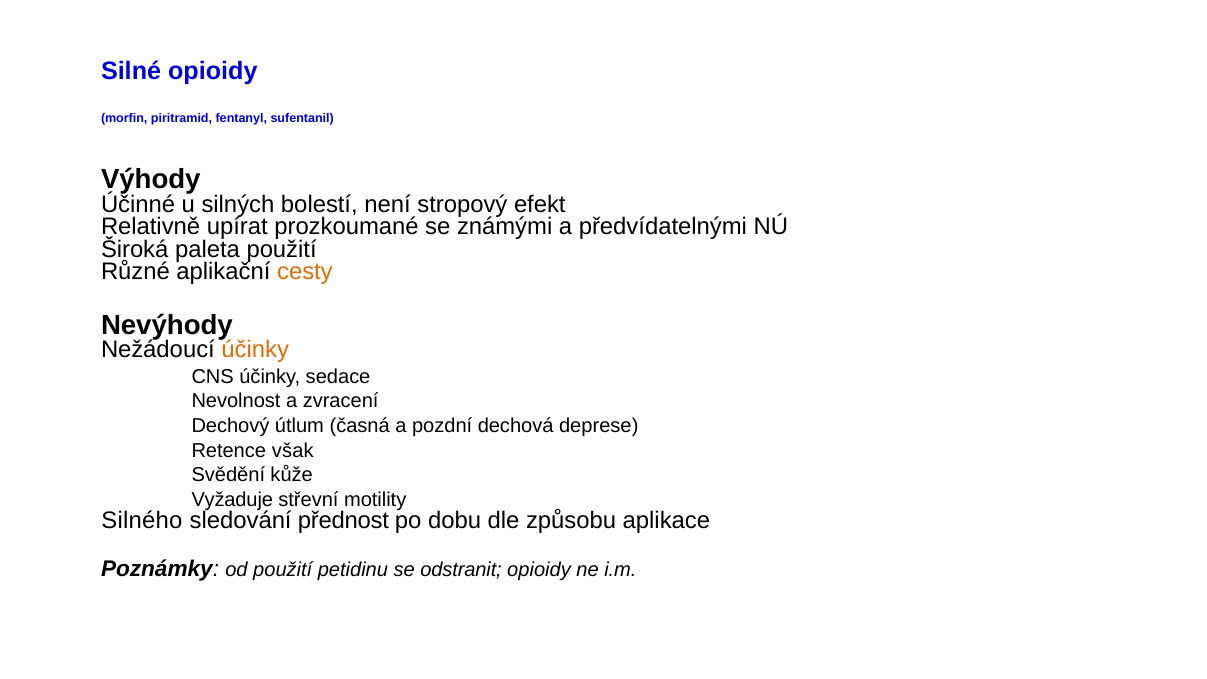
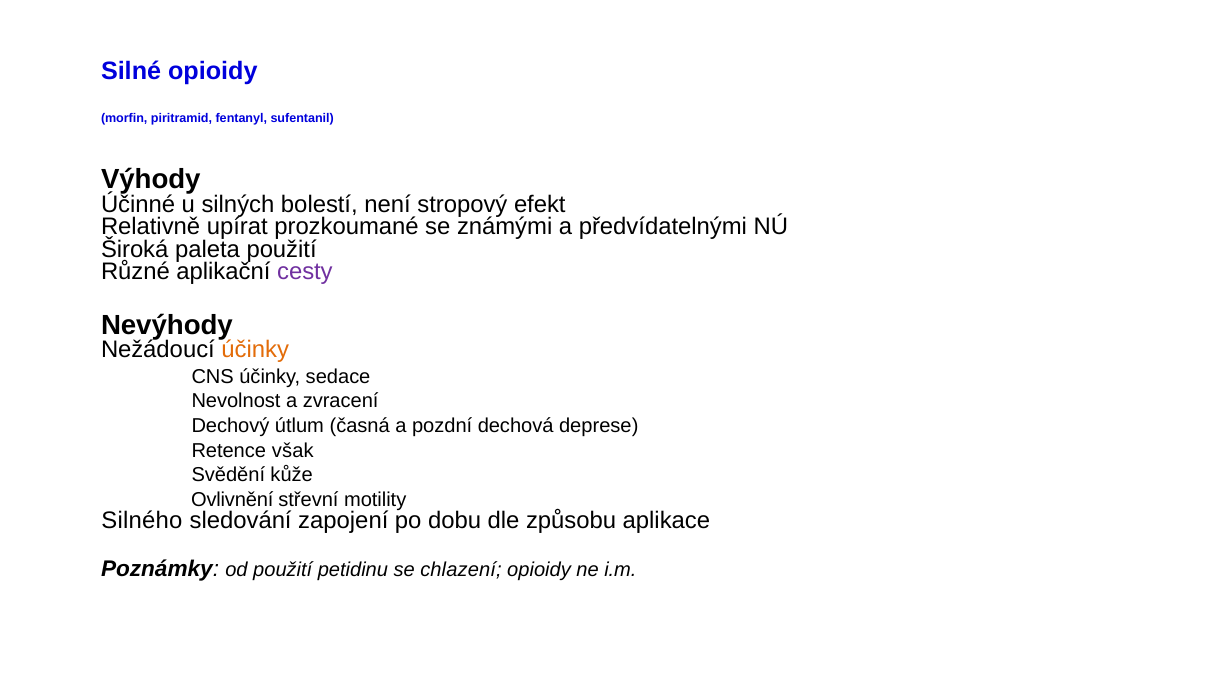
cesty colour: orange -> purple
Vyžaduje: Vyžaduje -> Ovlivnění
přednost: přednost -> zapojení
odstranit: odstranit -> chlazení
